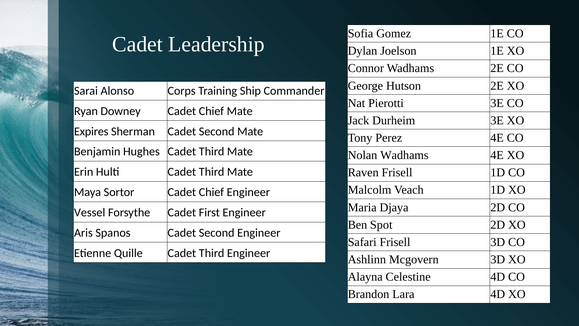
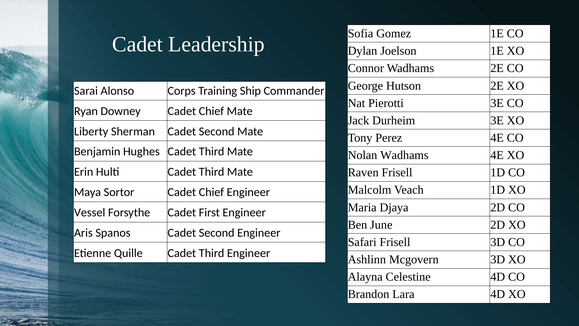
Expires: Expires -> Liberty
Spot: Spot -> June
